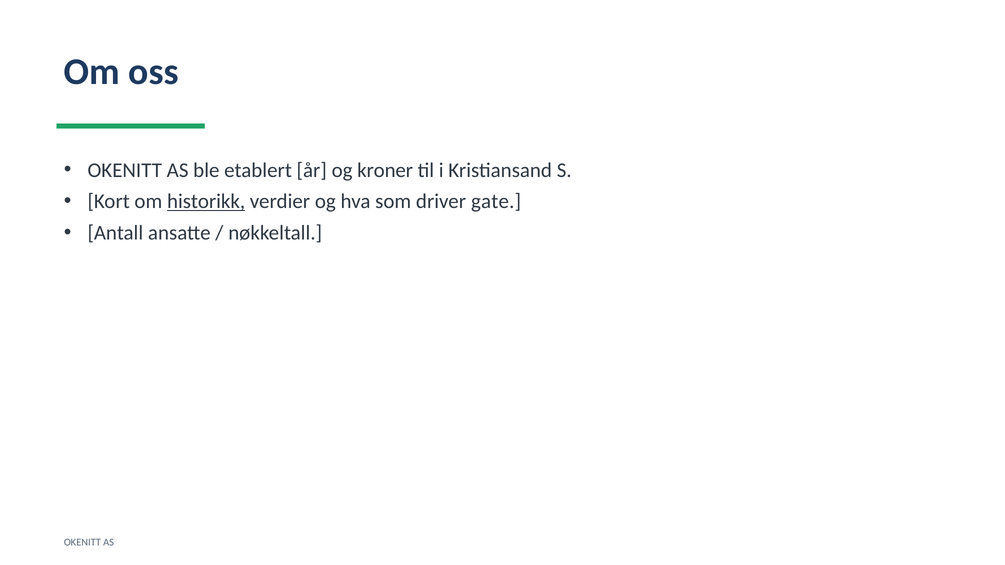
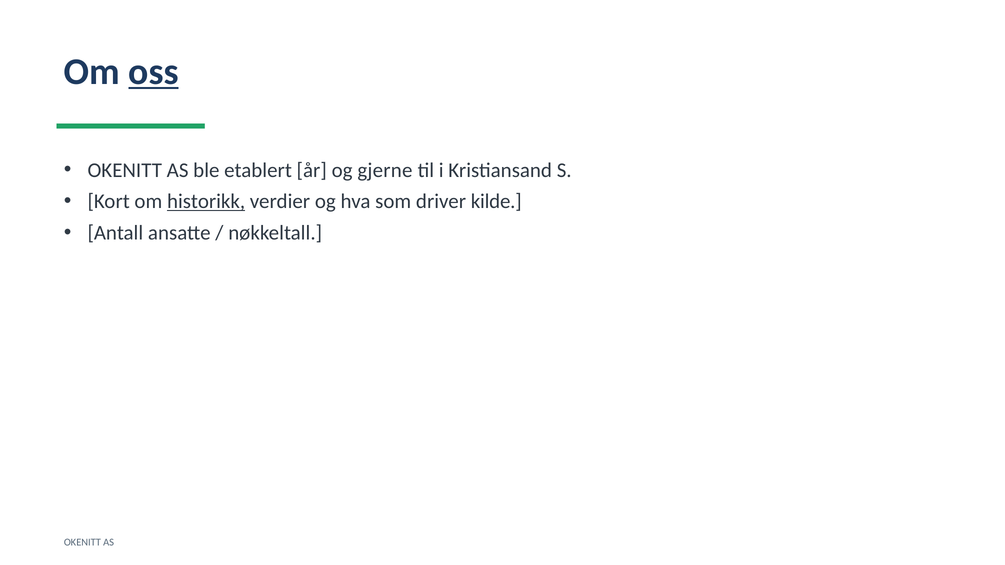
oss underline: none -> present
kroner: kroner -> gjerne
gate: gate -> kilde
